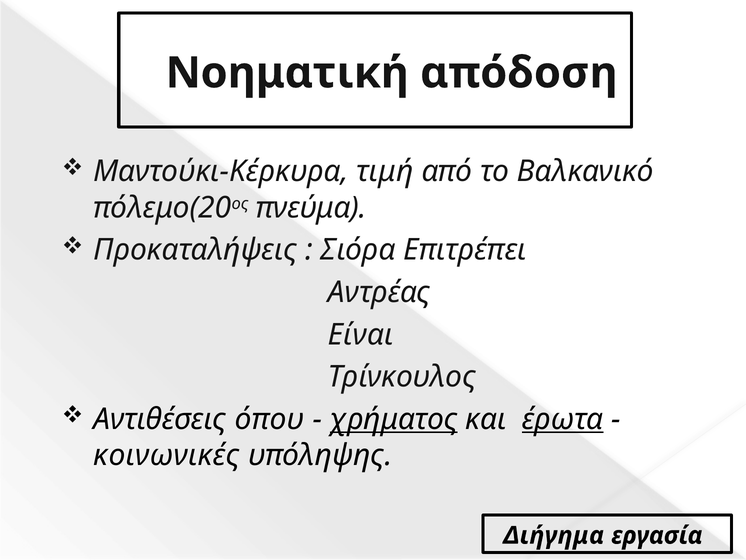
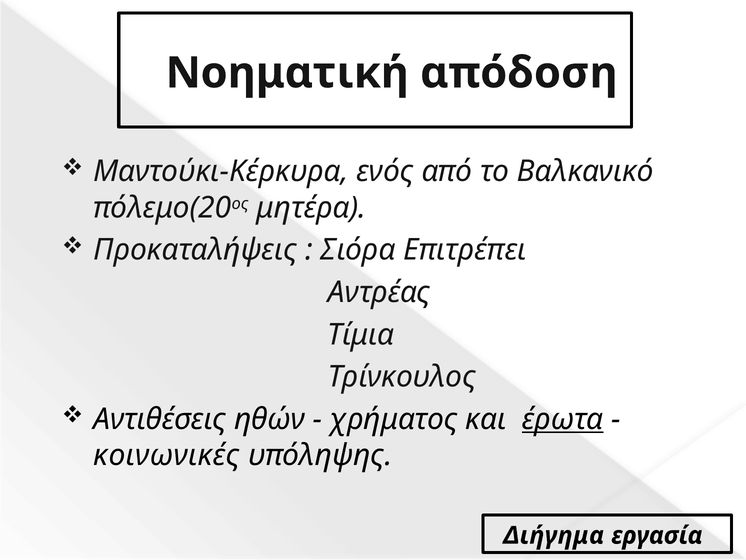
τιμή: τιμή -> ενός
πνεύμα: πνεύμα -> μητέρα
Είναι: Είναι -> Τίμια
όπου: όπου -> ηθών
χρήματος underline: present -> none
